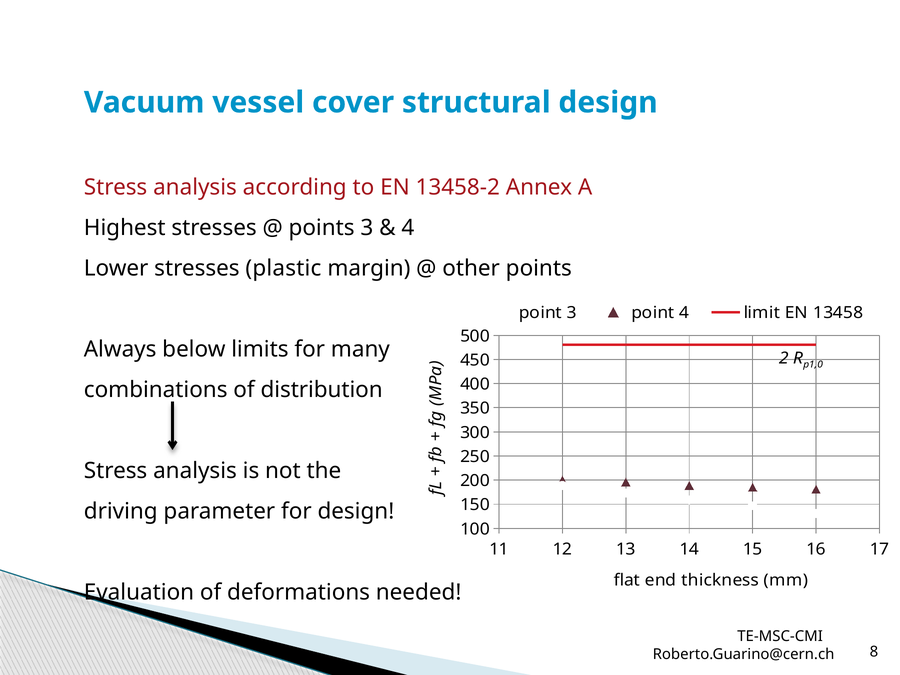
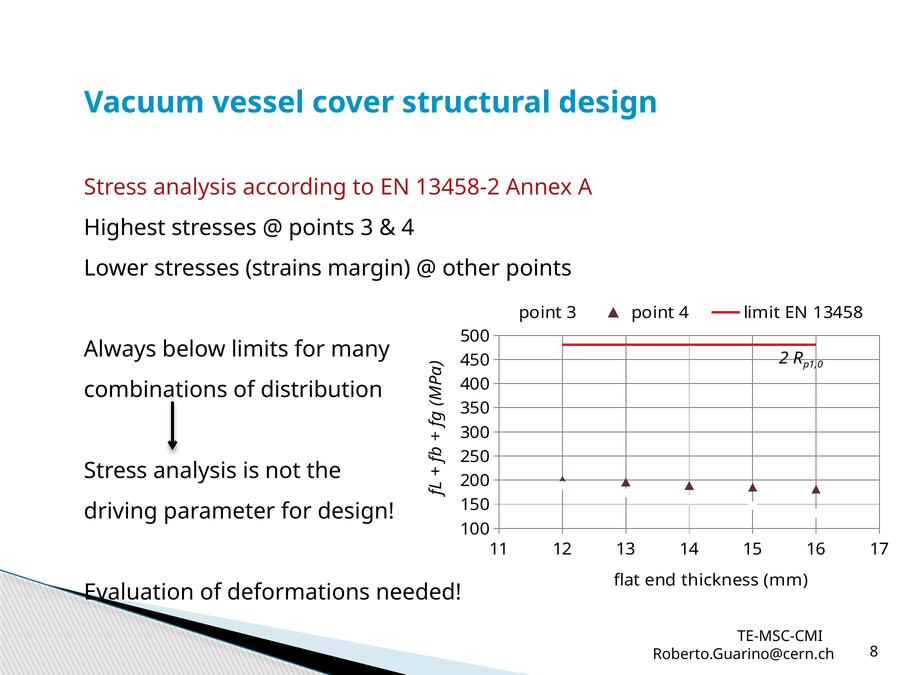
plastic: plastic -> strains
